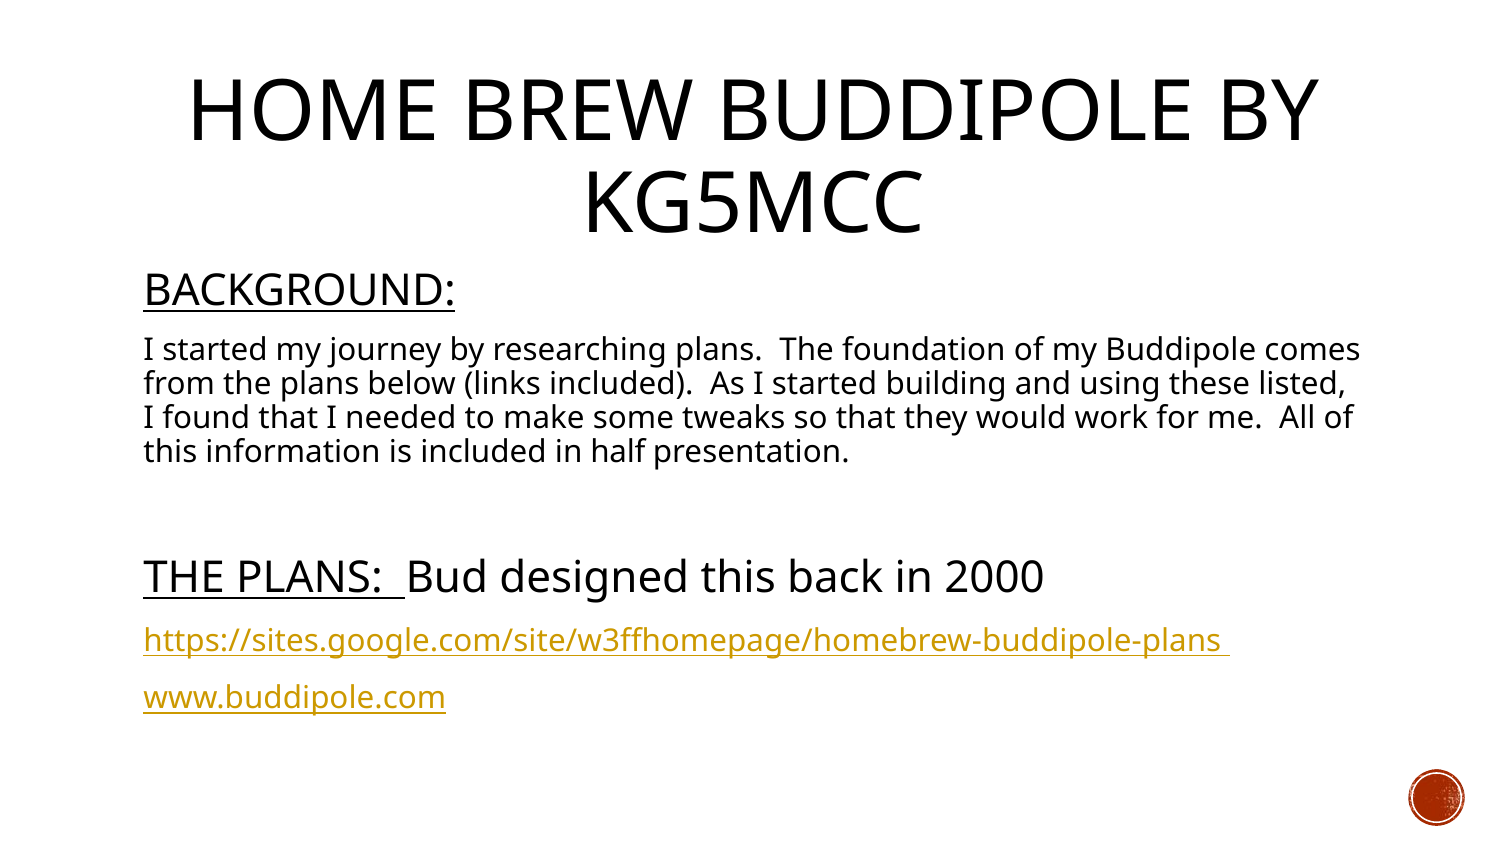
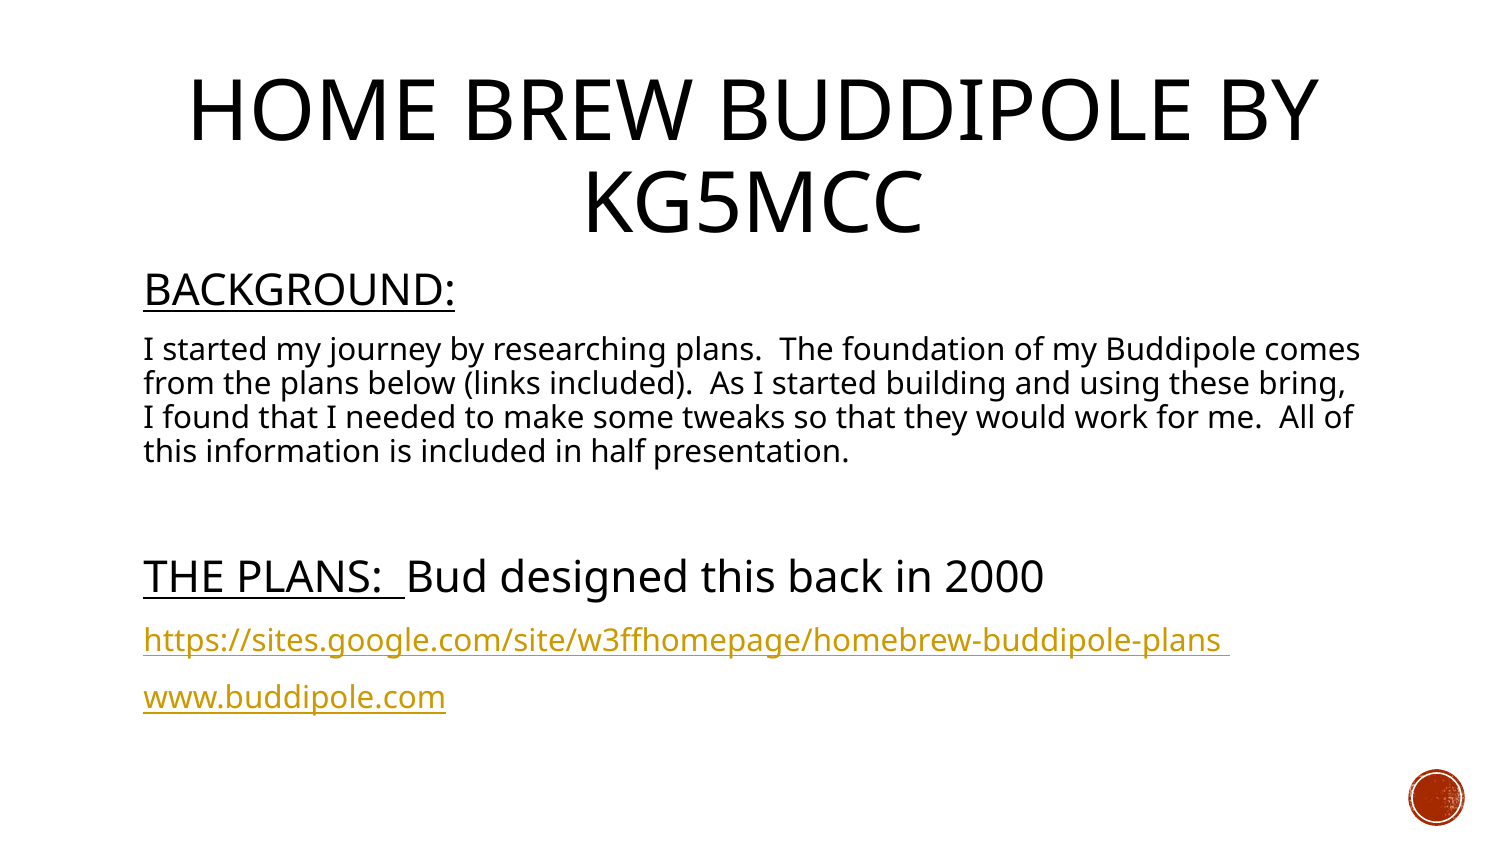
listed: listed -> bring
